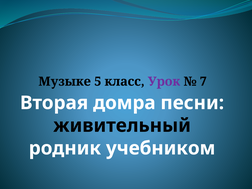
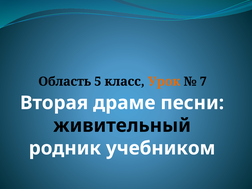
Музыке: Музыке -> Область
Урок colour: purple -> orange
домра: домра -> драме
